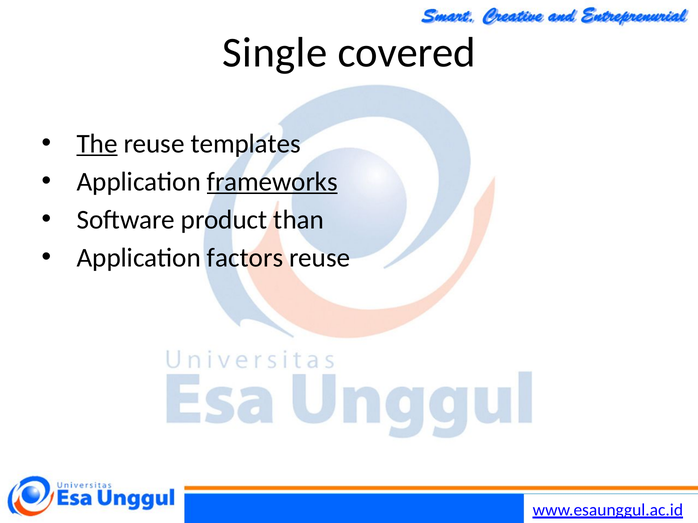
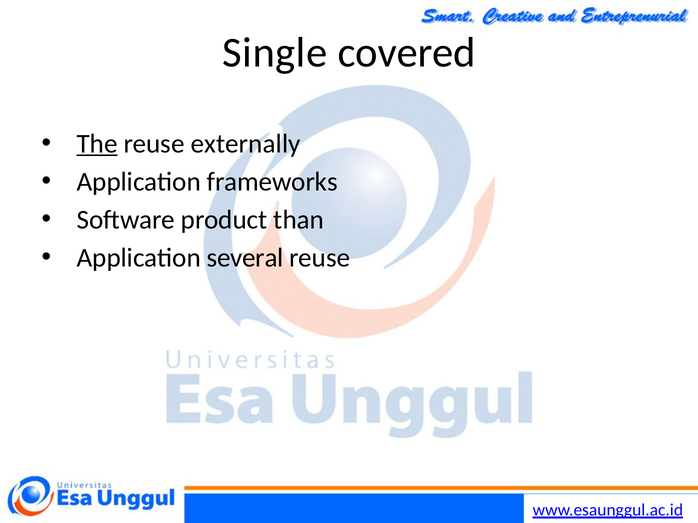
templates: templates -> externally
frameworks underline: present -> none
factors: factors -> several
